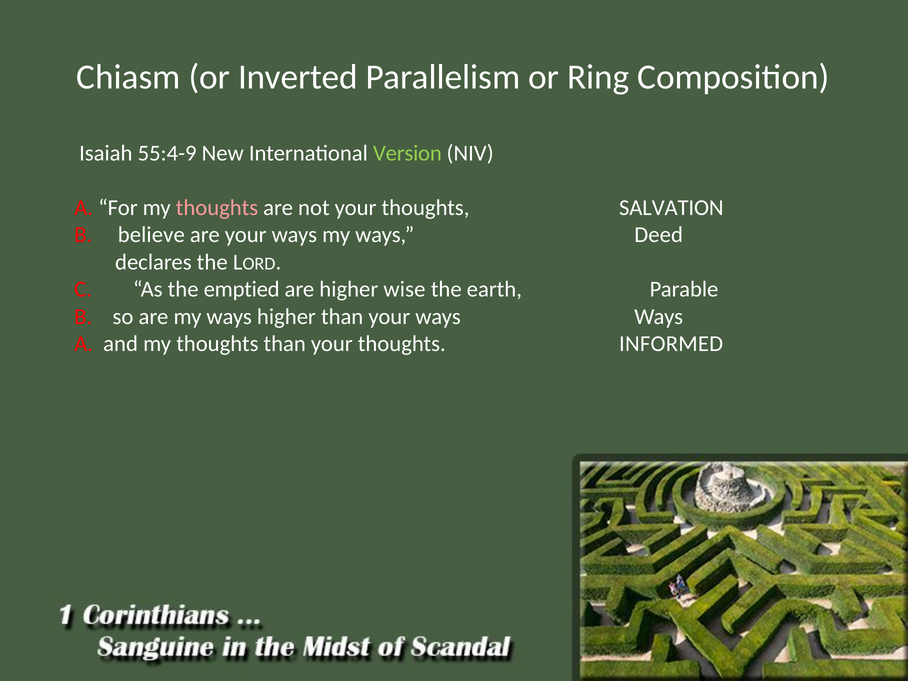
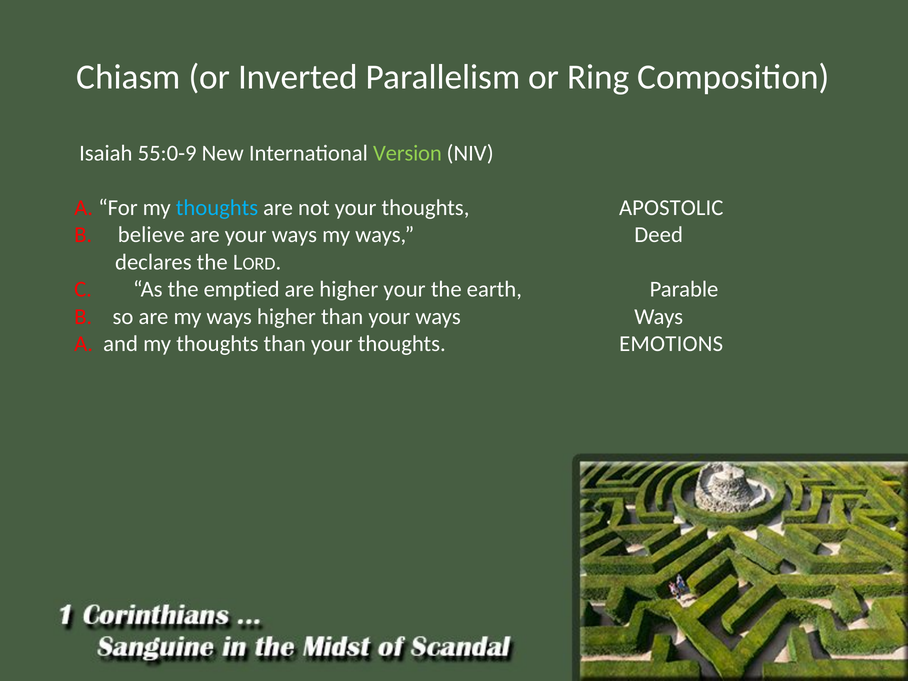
55:4-9: 55:4-9 -> 55:0-9
thoughts at (217, 208) colour: pink -> light blue
SALVATION: SALVATION -> APOSTOLIC
higher wise: wise -> your
INFORMED: INFORMED -> EMOTIONS
